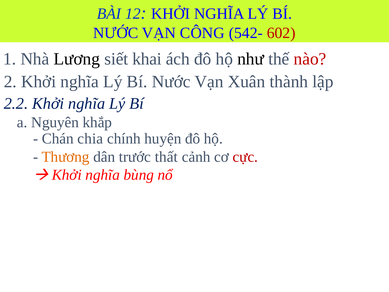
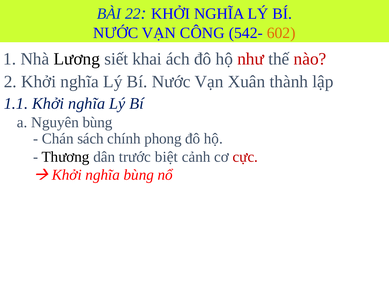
12: 12 -> 22
602 colour: red -> orange
như colour: black -> red
2.2: 2.2 -> 1.1
Nguyên khắp: khắp -> bùng
chia: chia -> sách
huyện: huyện -> phong
Thương colour: orange -> black
thất: thất -> biệt
